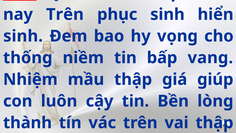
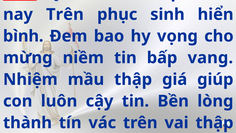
sinh at (23, 36): sinh -> bình
thống: thống -> mừng
